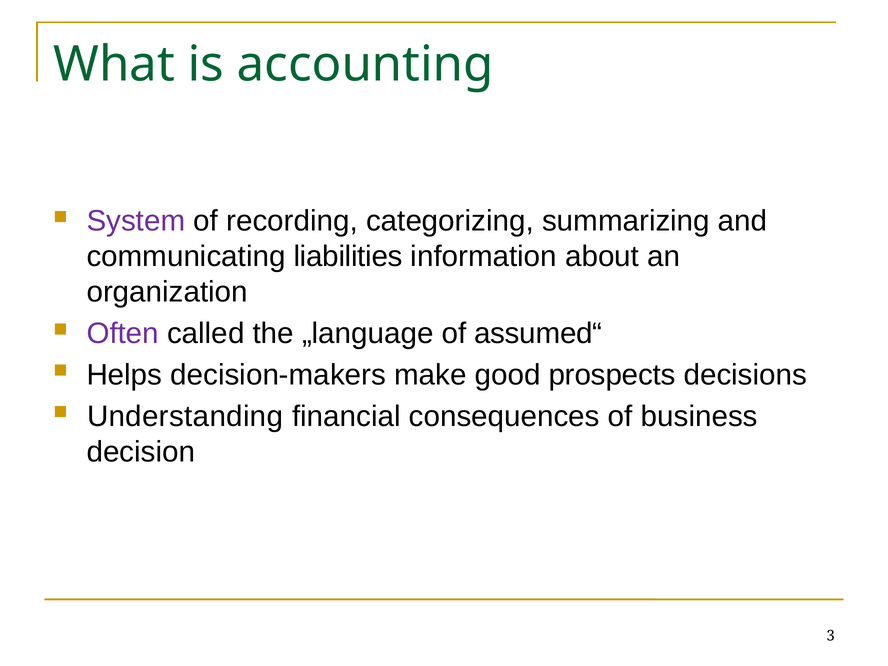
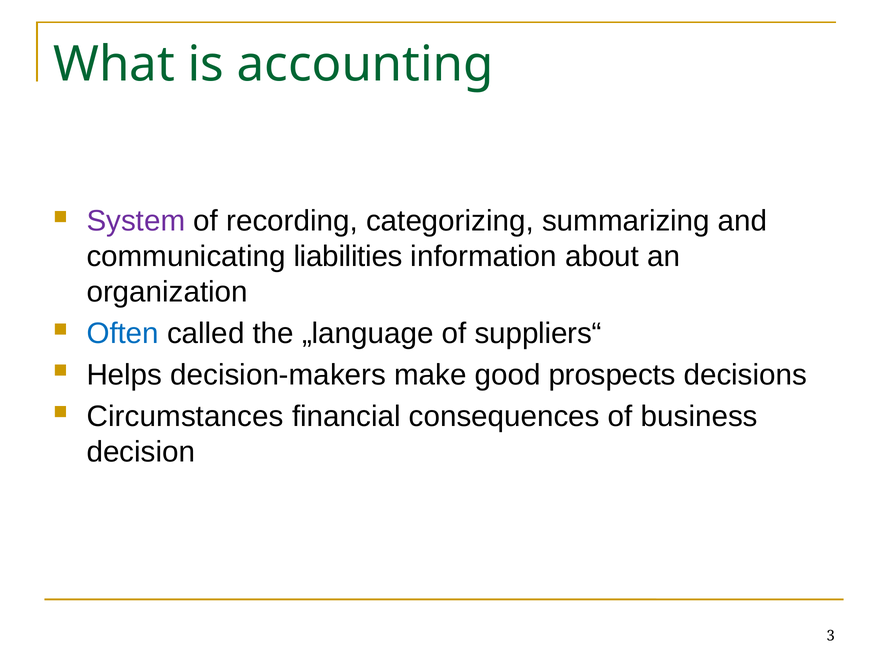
Often colour: purple -> blue
assumed“: assumed“ -> suppliers“
Understanding: Understanding -> Circumstances
